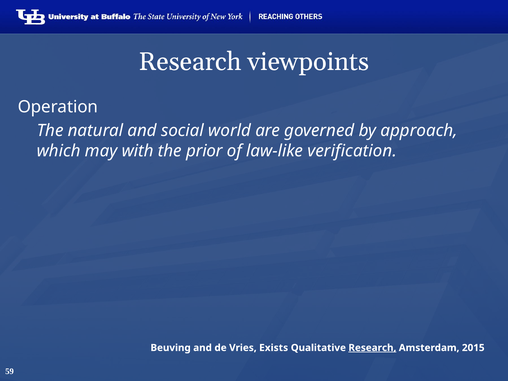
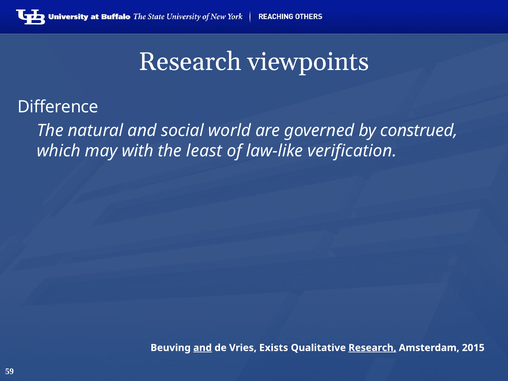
Operation: Operation -> Difference
approach: approach -> construed
prior: prior -> least
and at (203, 348) underline: none -> present
